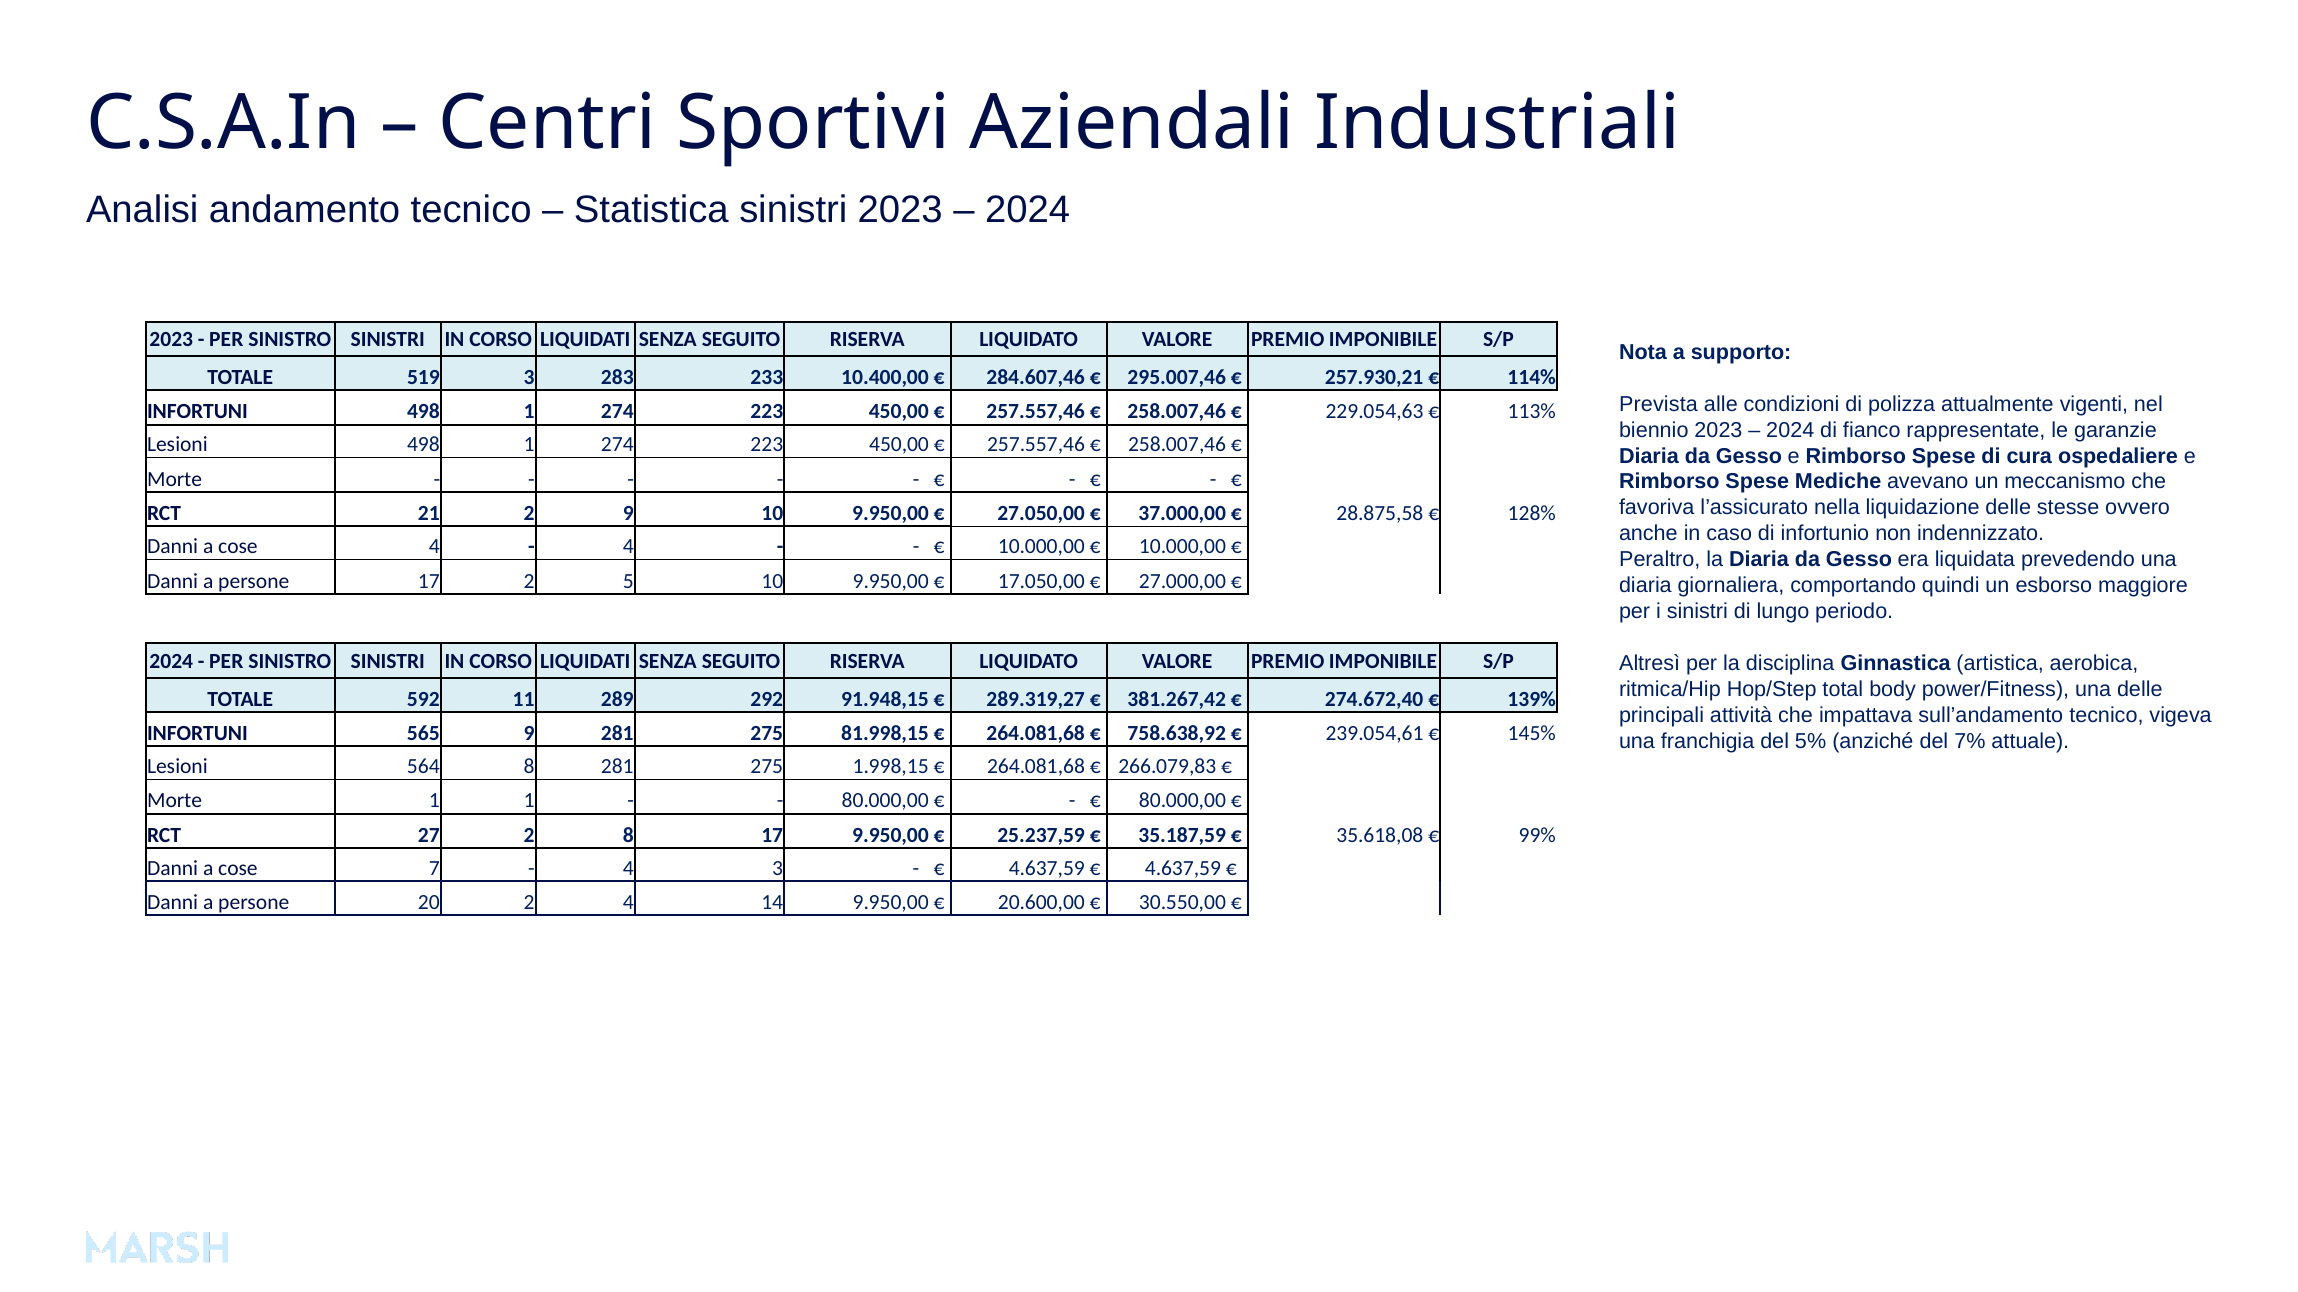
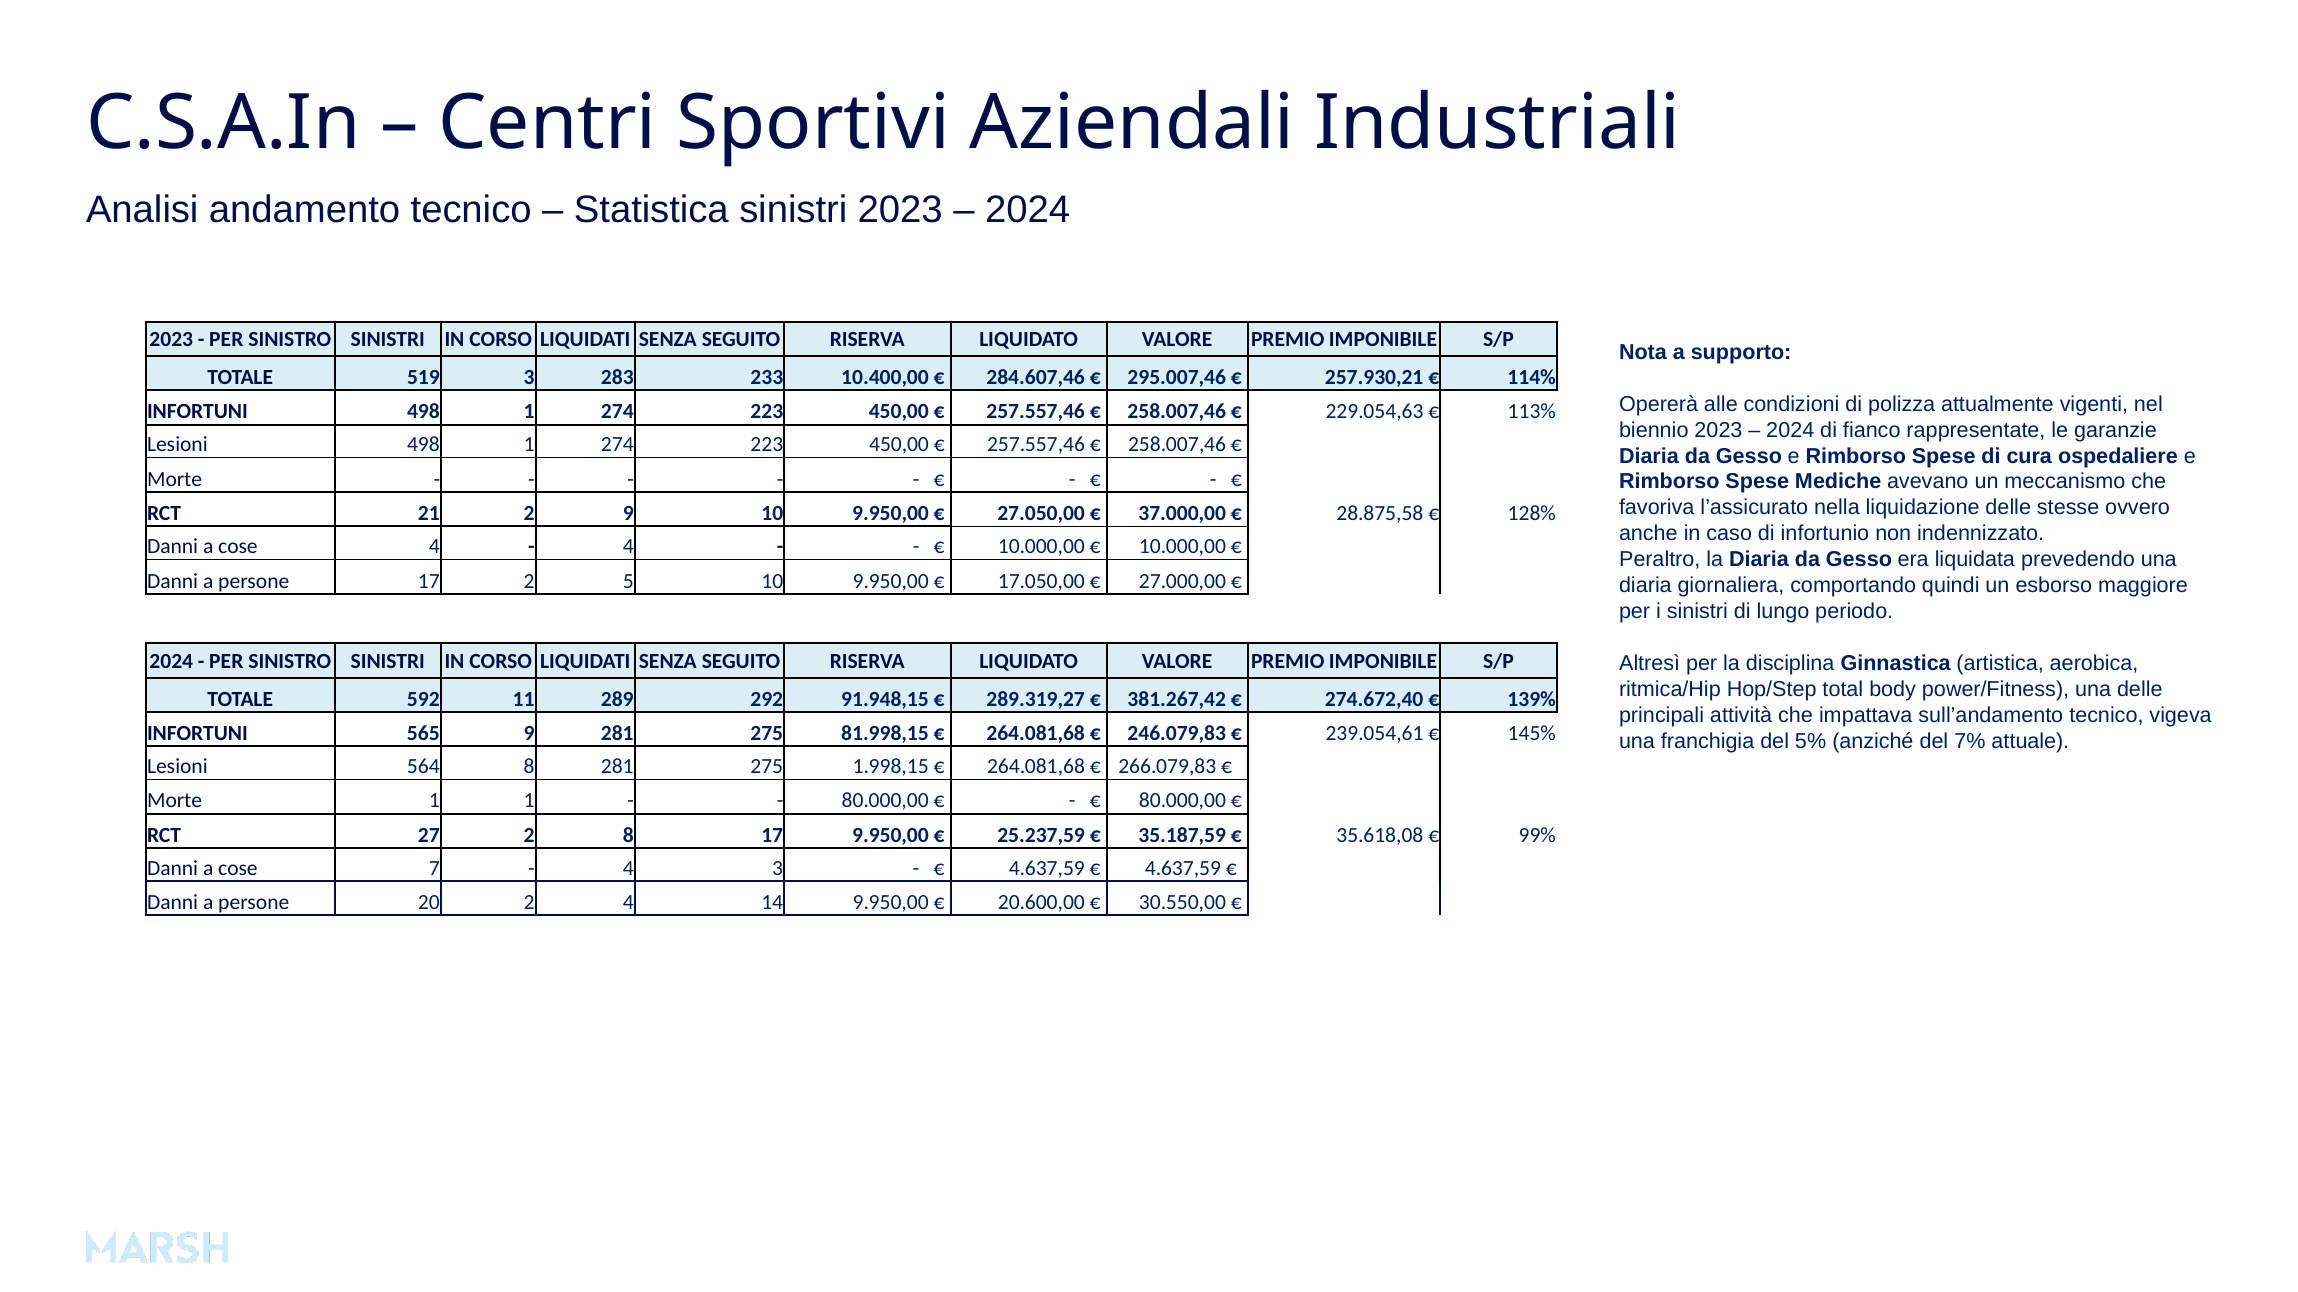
Prevista: Prevista -> Opererà
758.638,92: 758.638,92 -> 246.079,83
